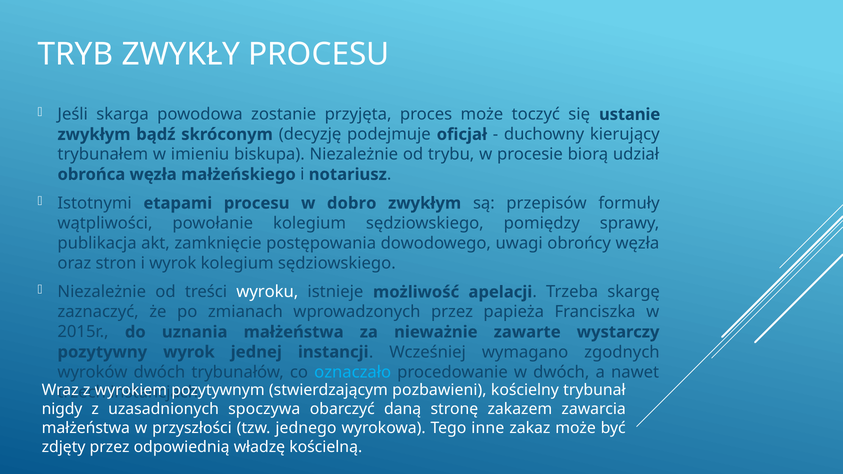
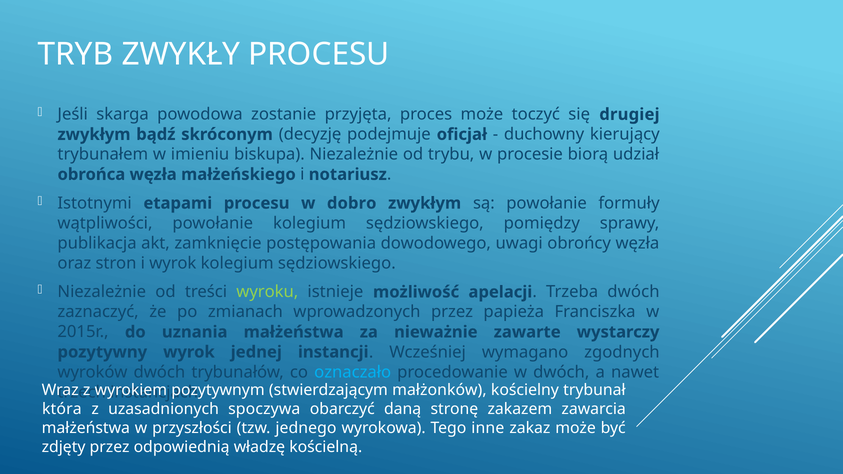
ustanie: ustanie -> drugiej
są przepisów: przepisów -> powołanie
wyroku colour: white -> light green
Trzeba skargę: skargę -> dwóch
pozbawieni: pozbawieni -> małżonków
nigdy: nigdy -> która
